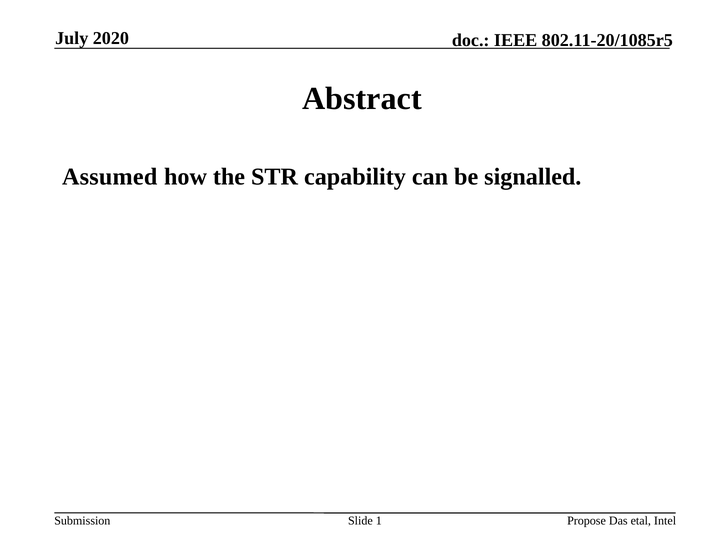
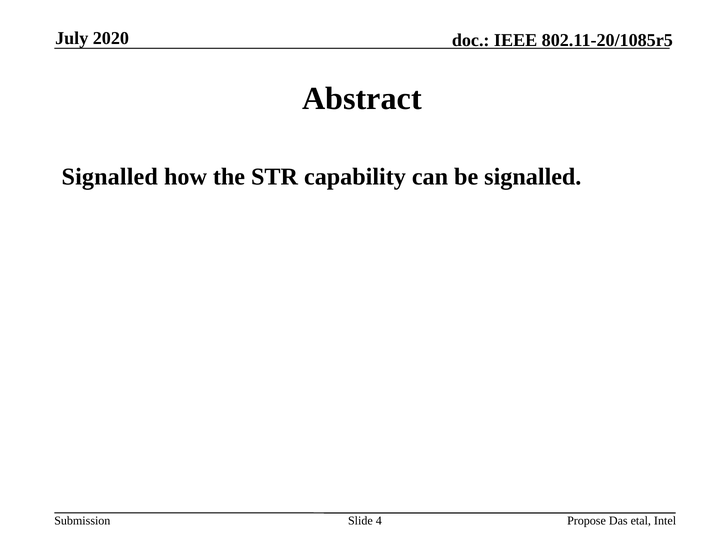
Assumed at (110, 177): Assumed -> Signalled
1: 1 -> 4
